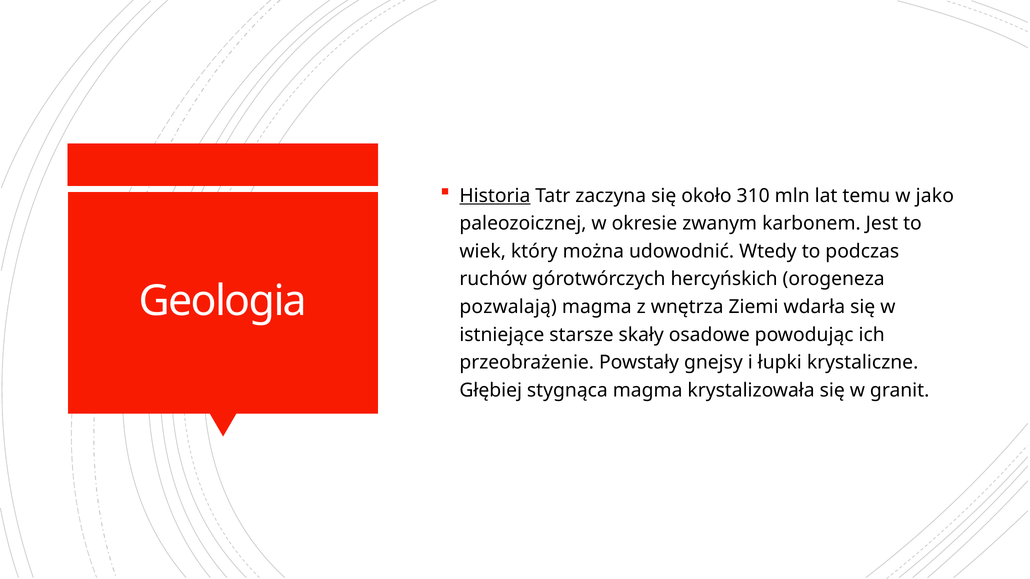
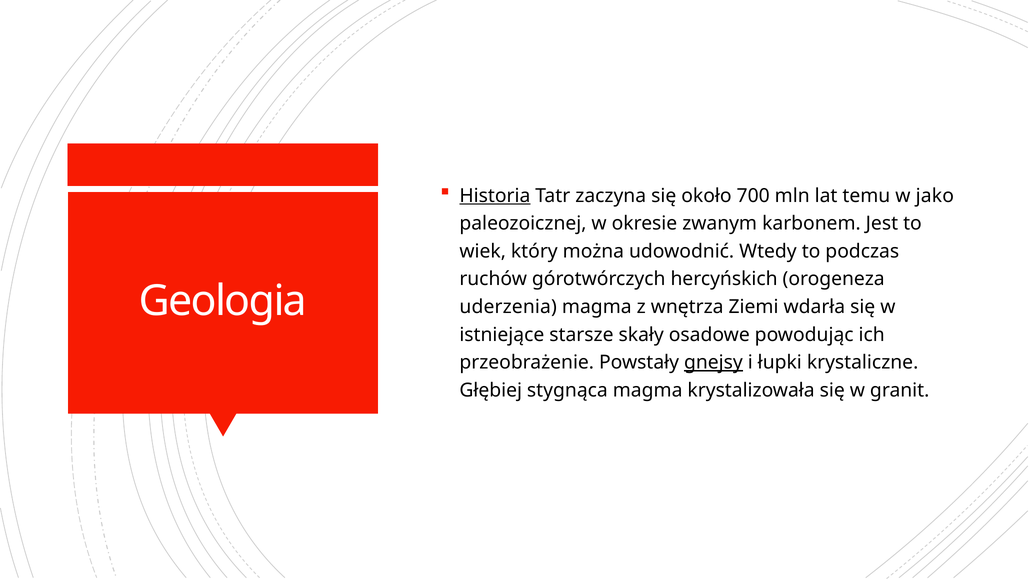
310: 310 -> 700
pozwalają: pozwalają -> uderzenia
gnejsy underline: none -> present
